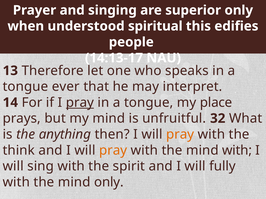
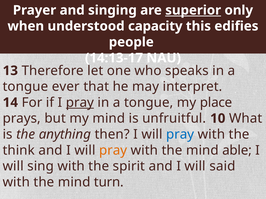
superior underline: none -> present
spiritual: spiritual -> capacity
32: 32 -> 10
pray at (180, 135) colour: orange -> blue
mind with: with -> able
fully: fully -> said
mind only: only -> turn
